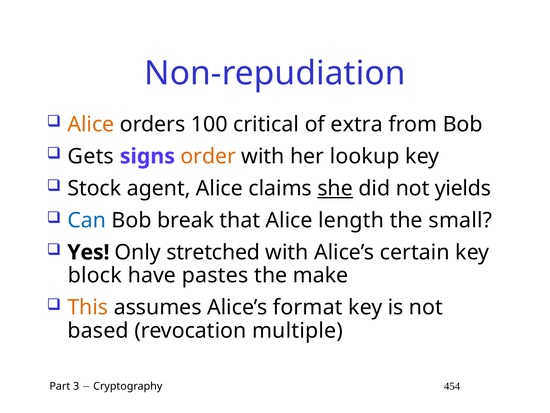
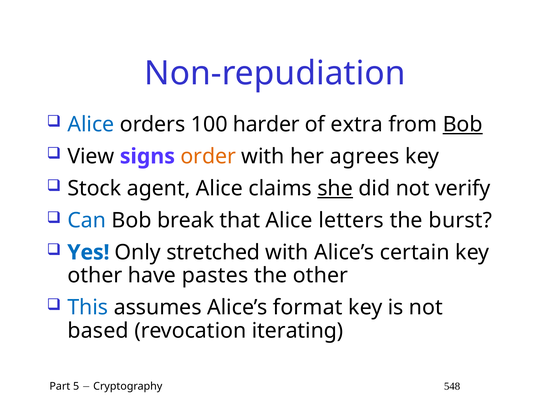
Alice at (91, 124) colour: orange -> blue
critical: critical -> harder
Bob at (463, 124) underline: none -> present
Gets: Gets -> View
lookup: lookup -> agrees
yields: yields -> verify
length: length -> letters
small: small -> burst
Yes colour: black -> blue
block at (95, 275): block -> other
the make: make -> other
This colour: orange -> blue
multiple: multiple -> iterating
3: 3 -> 5
454: 454 -> 548
